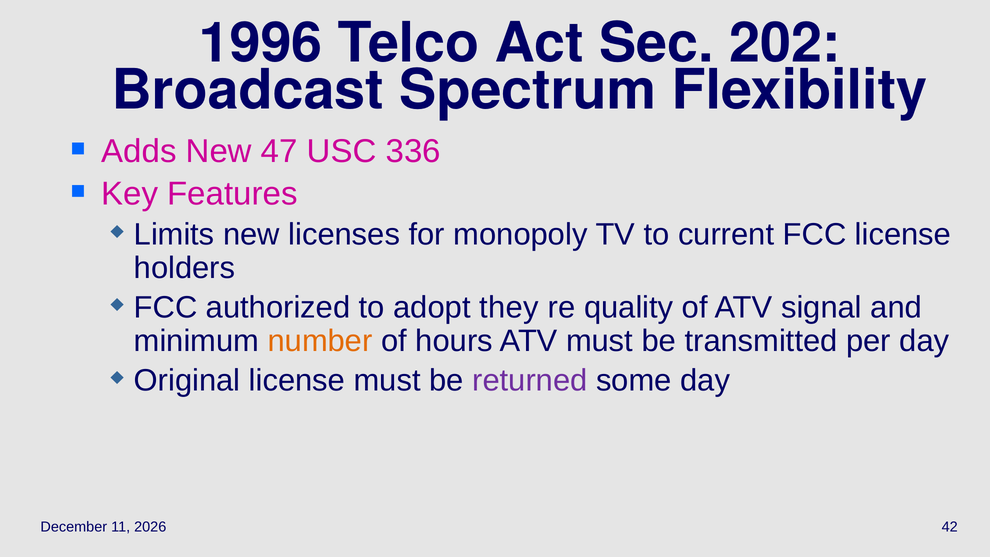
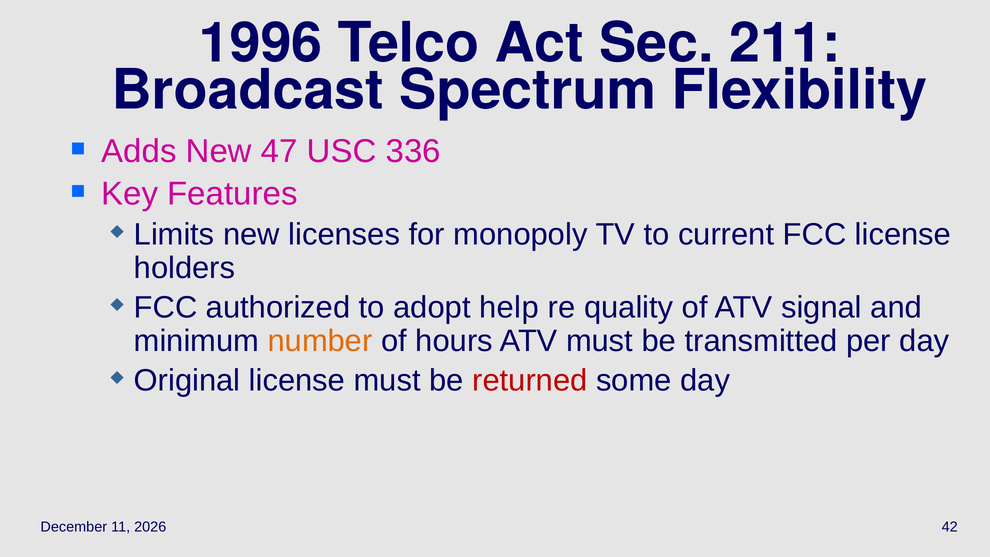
202: 202 -> 211
they: they -> help
returned colour: purple -> red
